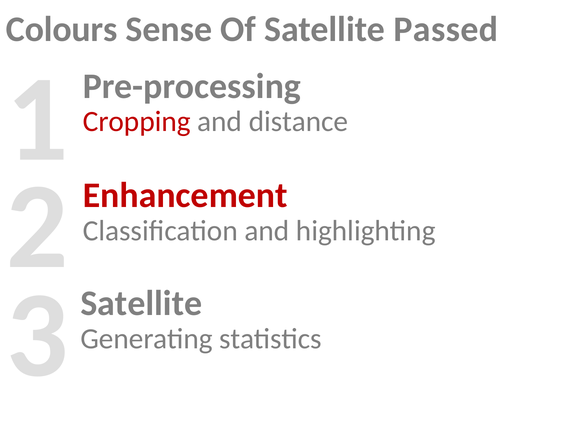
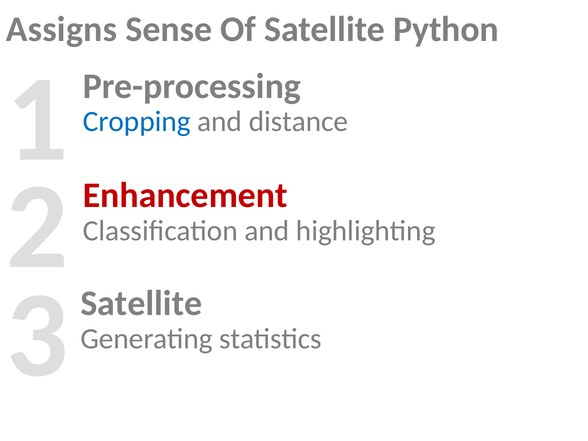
Colours: Colours -> Assigns
Passed: Passed -> Python
Cropping colour: red -> blue
